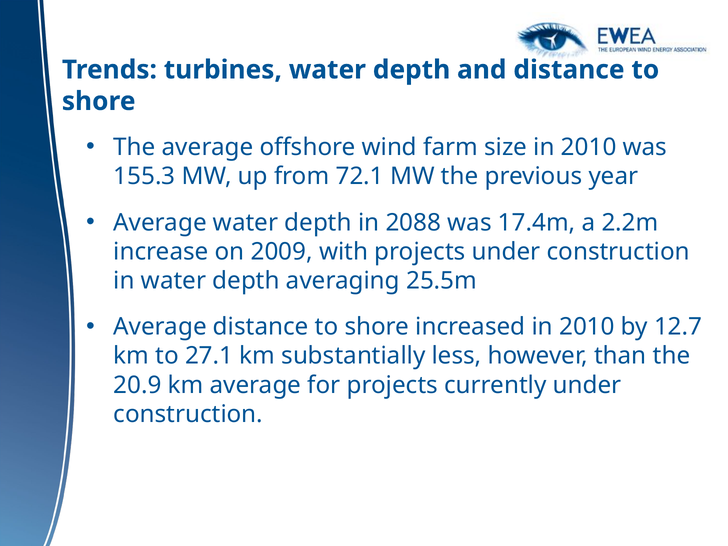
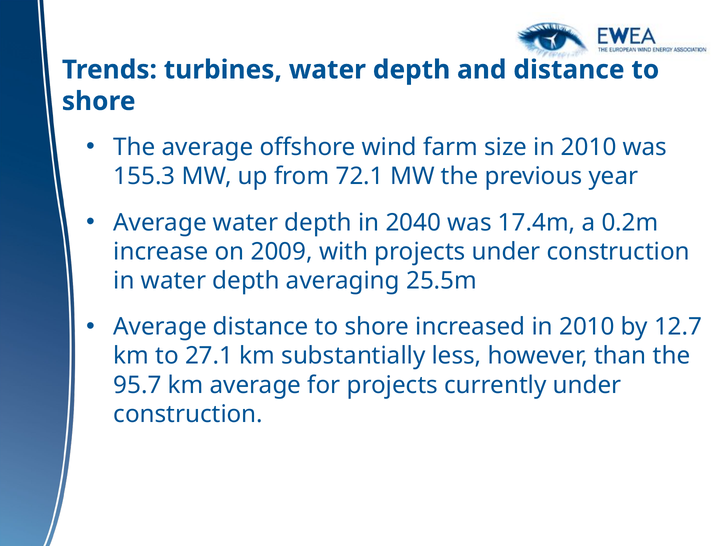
2088: 2088 -> 2040
2.2m: 2.2m -> 0.2m
20.9: 20.9 -> 95.7
